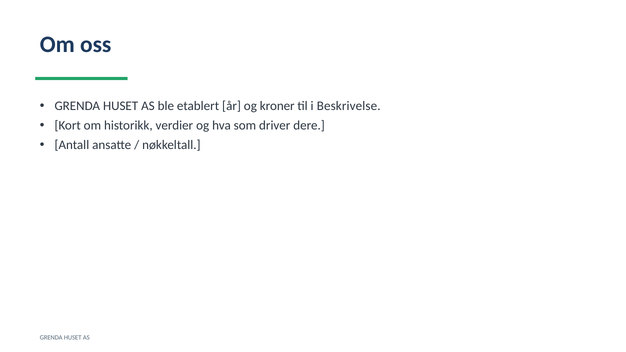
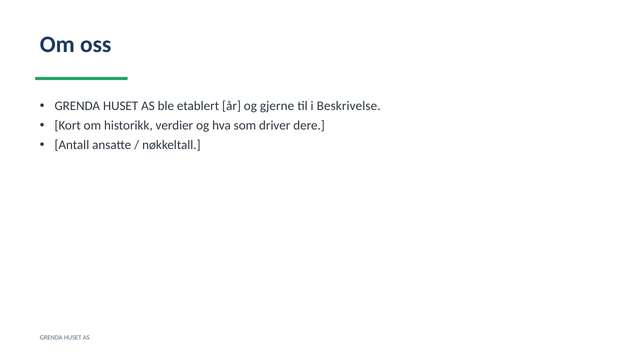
kroner: kroner -> gjerne
